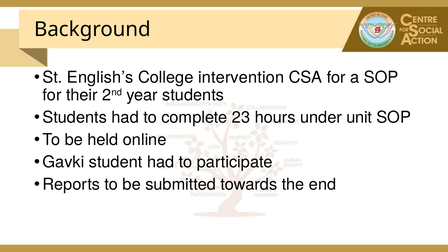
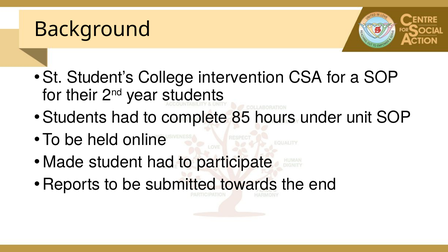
English’s: English’s -> Student’s
23: 23 -> 85
Gavki: Gavki -> Made
